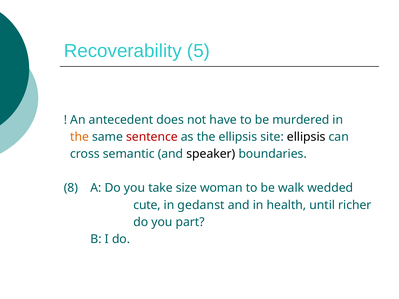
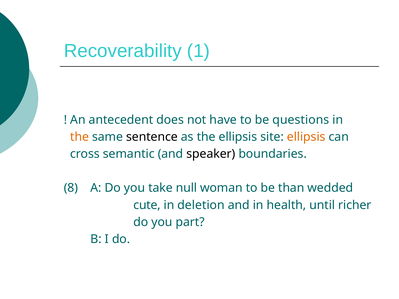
5: 5 -> 1
murdered: murdered -> questions
sentence colour: red -> black
ellipsis at (306, 137) colour: black -> orange
size: size -> null
walk: walk -> than
gedanst: gedanst -> deletion
